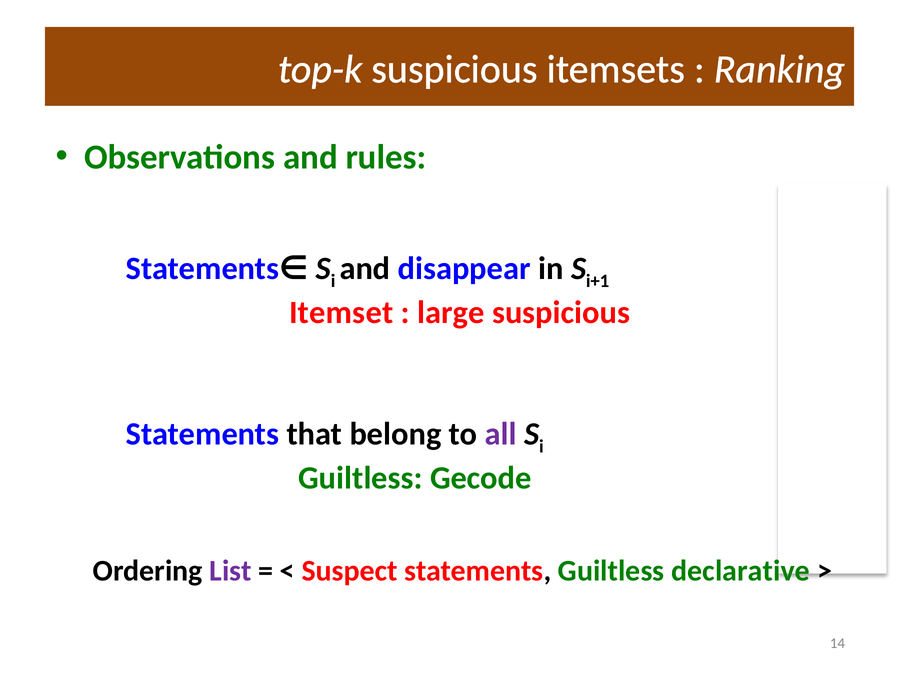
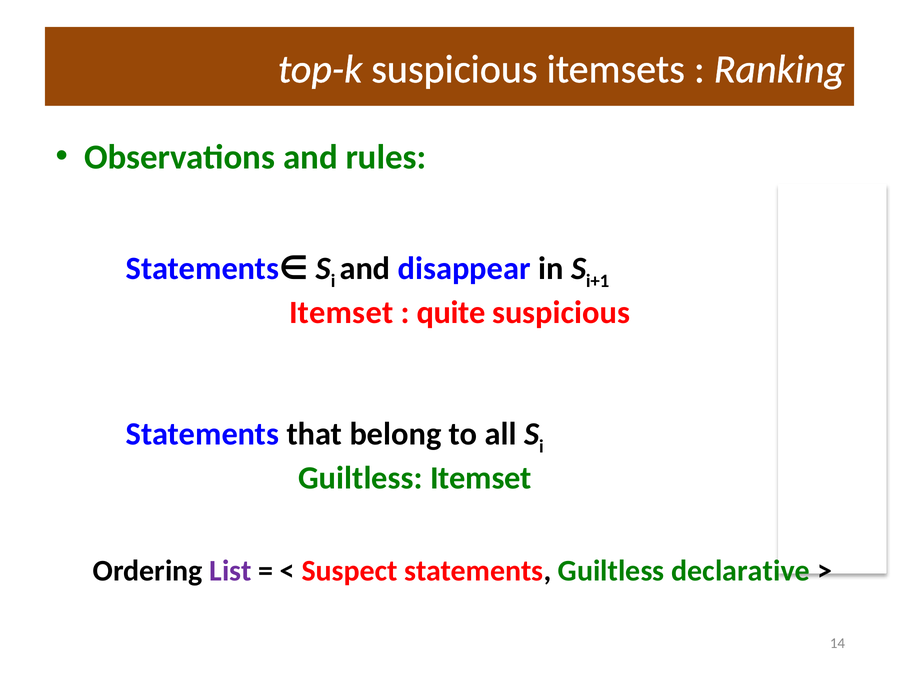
large: large -> quite
all colour: purple -> black
Guiltless Gecode: Gecode -> Itemset
